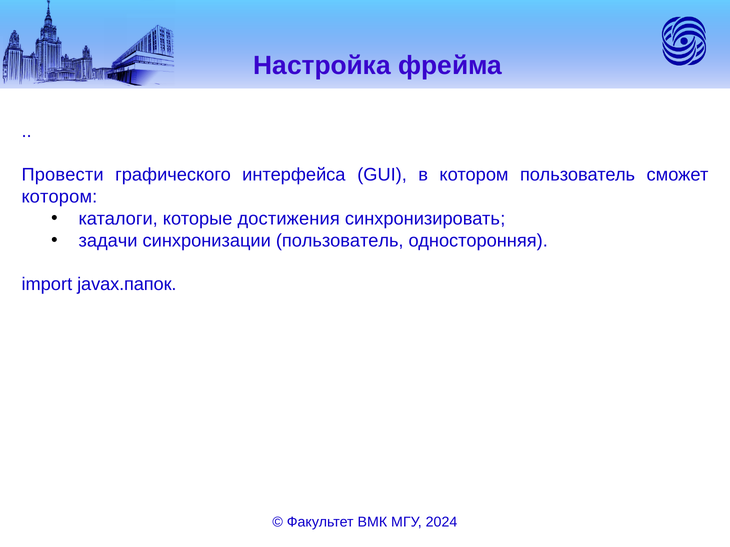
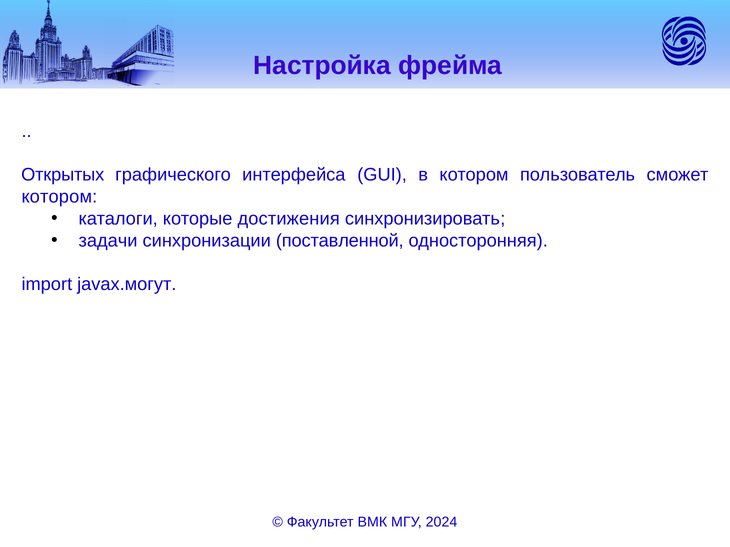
Провести: Провести -> Открытых
синхронизации пользователь: пользователь -> поставленной
javax.папок: javax.папок -> javax.могут
